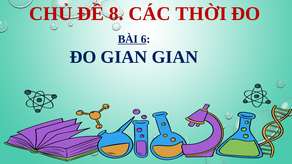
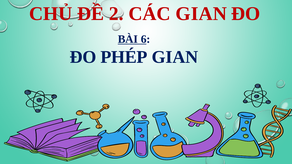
8: 8 -> 2
CÁC THỜI: THỜI -> GIAN
ĐO GIAN: GIAN -> PHÉP
